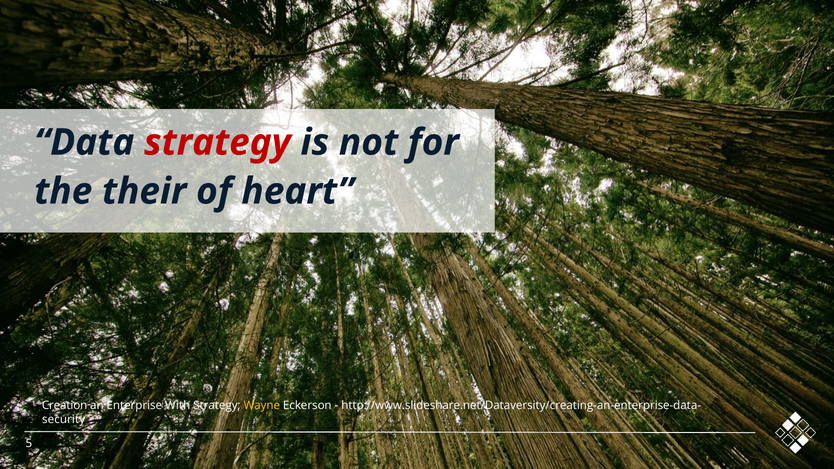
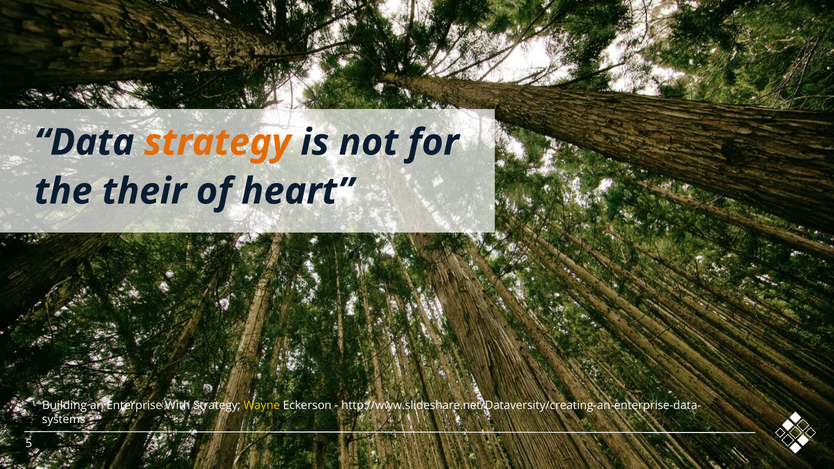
strategy at (217, 143) colour: red -> orange
Creation: Creation -> Building
security: security -> systems
